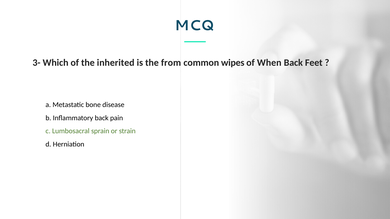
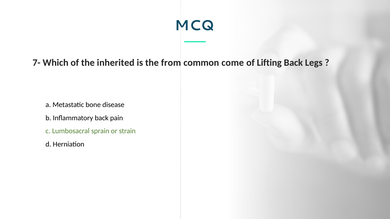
3-: 3- -> 7-
wipes: wipes -> come
When: When -> Lifting
Feet: Feet -> Legs
